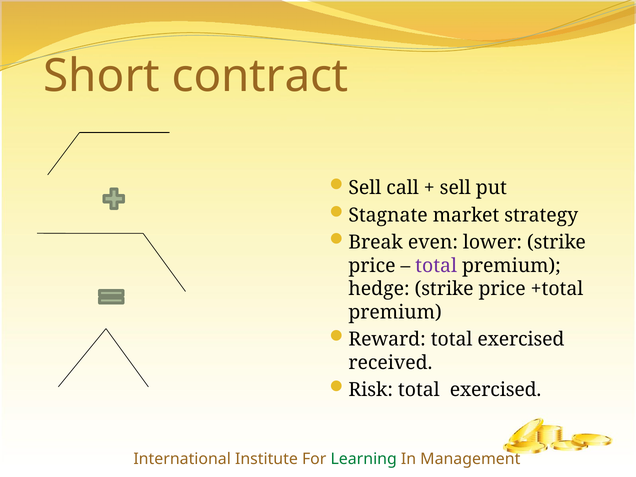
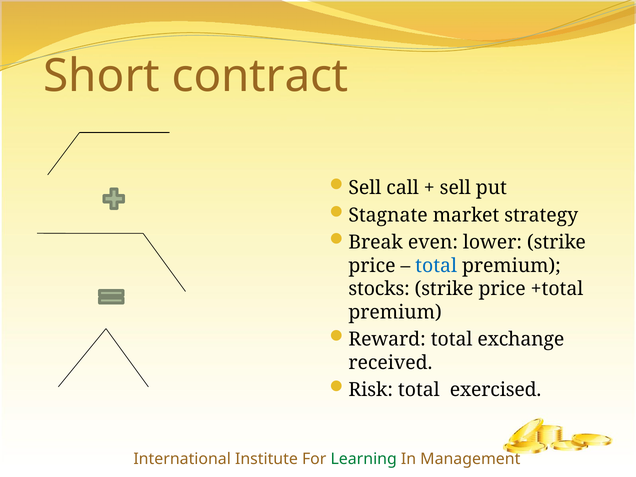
total at (436, 266) colour: purple -> blue
hedge: hedge -> stocks
Reward total exercised: exercised -> exchange
